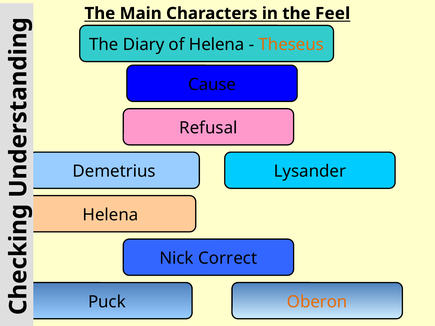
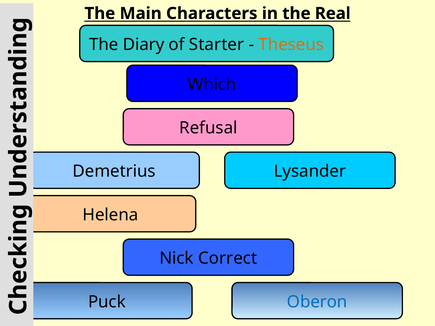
Feel: Feel -> Real
of Helena: Helena -> Starter
Cause: Cause -> Which
Oberon colour: orange -> blue
